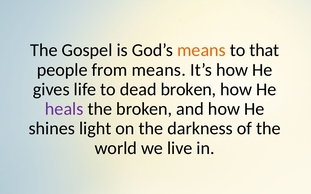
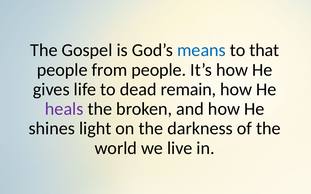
means at (201, 50) colour: orange -> blue
from means: means -> people
dead broken: broken -> remain
